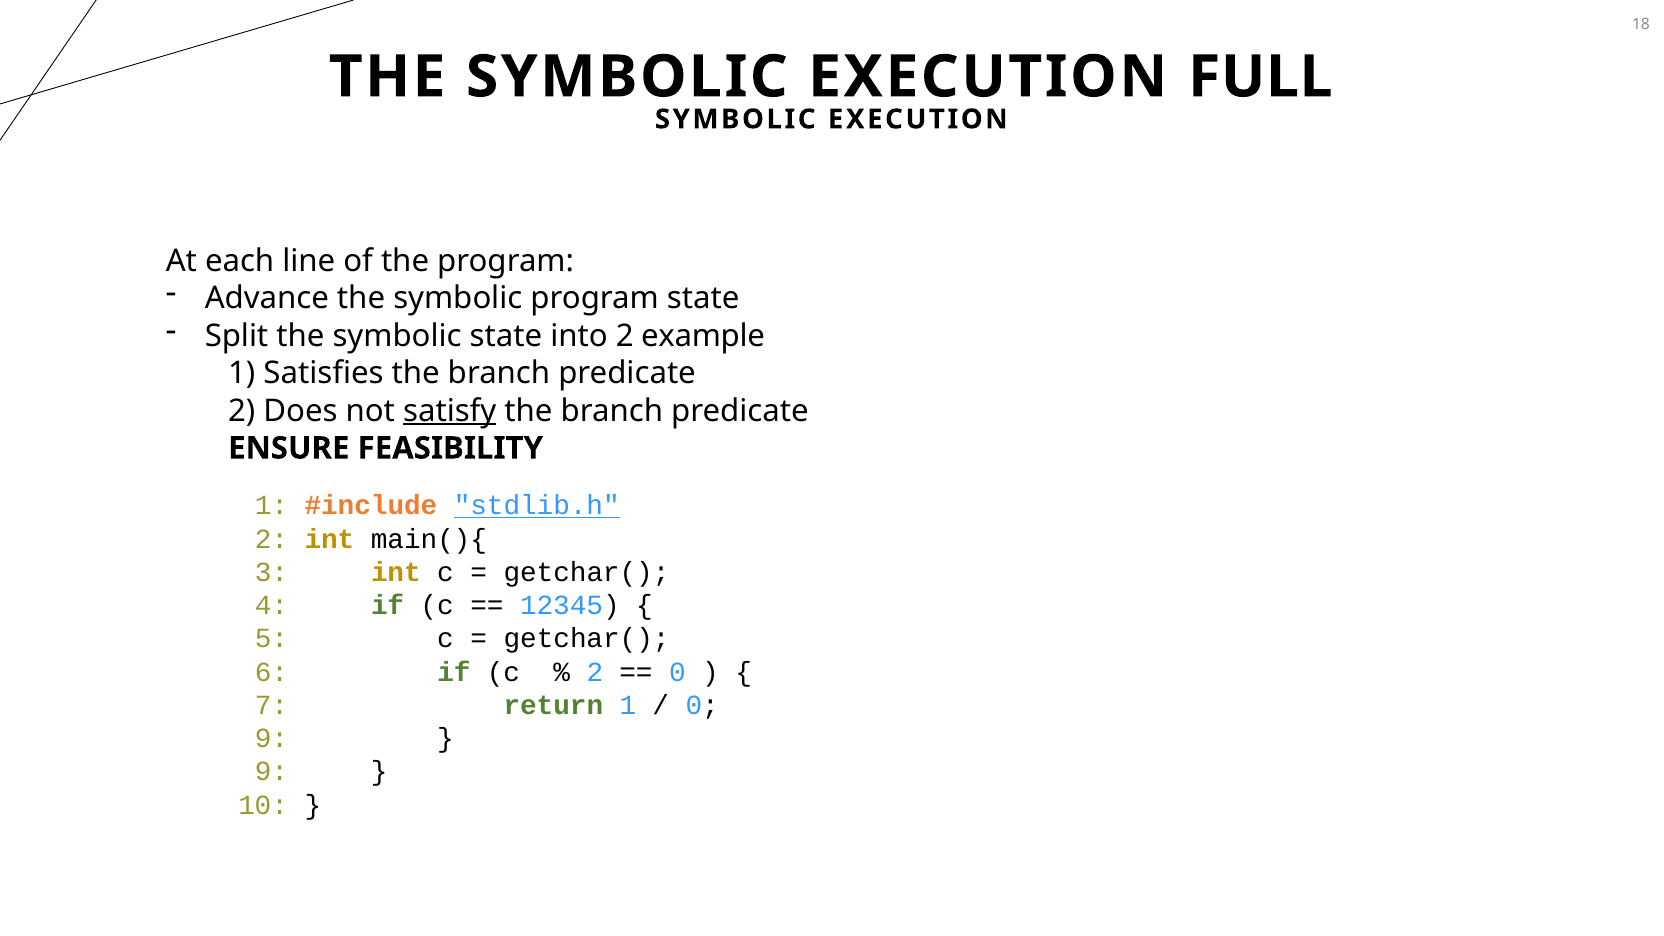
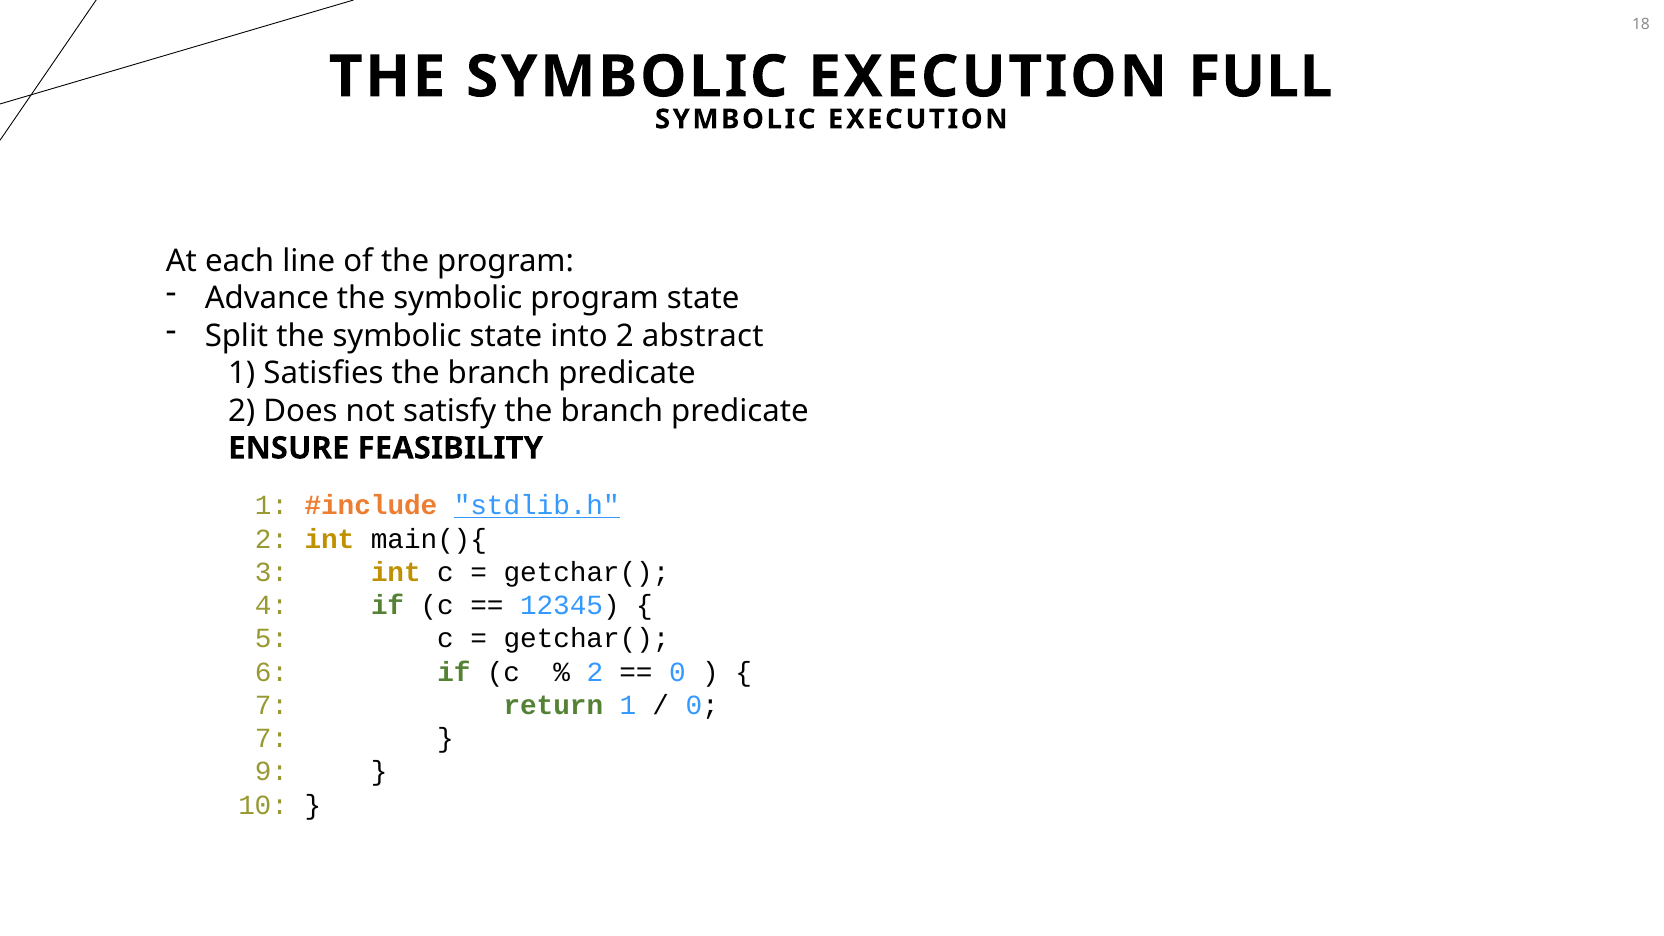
example: example -> abstract
satisfy underline: present -> none
9 at (272, 739): 9 -> 7
